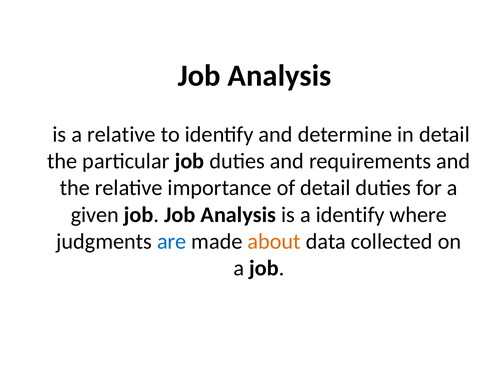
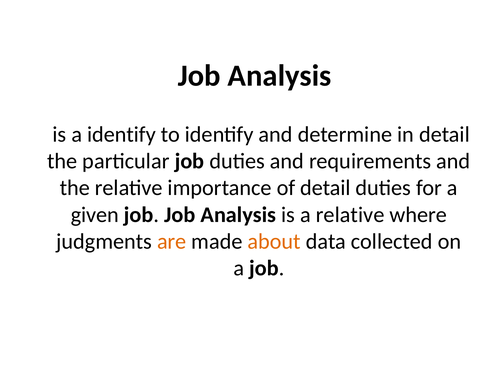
a relative: relative -> identify
a identify: identify -> relative
are colour: blue -> orange
